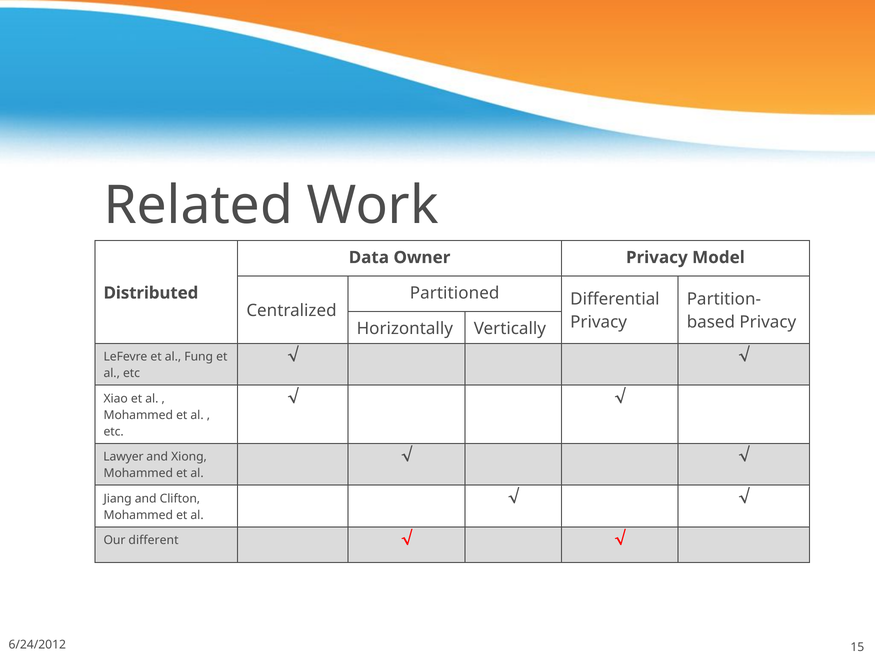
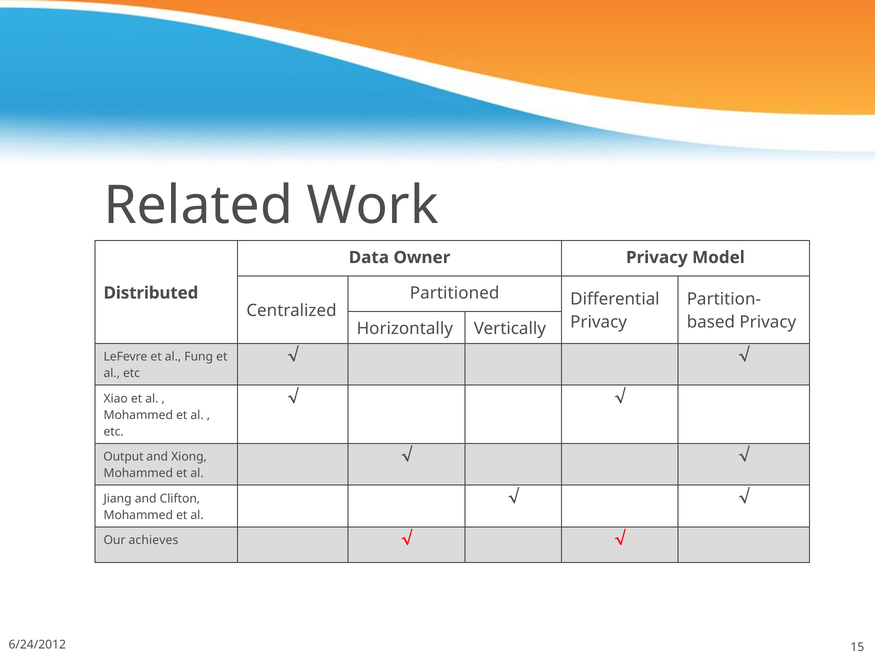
Lawyer: Lawyer -> Output
different: different -> achieves
